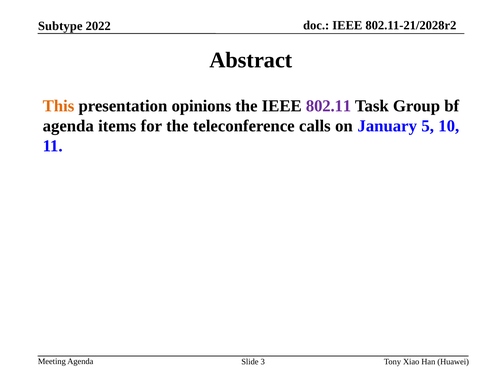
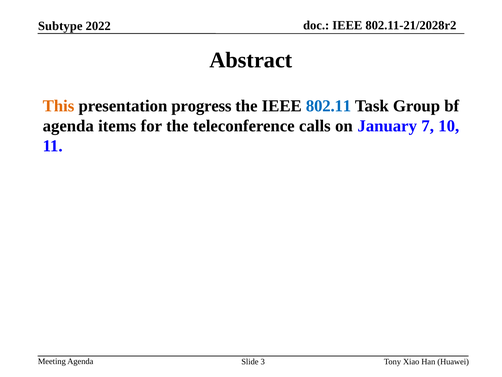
opinions: opinions -> progress
802.11 colour: purple -> blue
5: 5 -> 7
